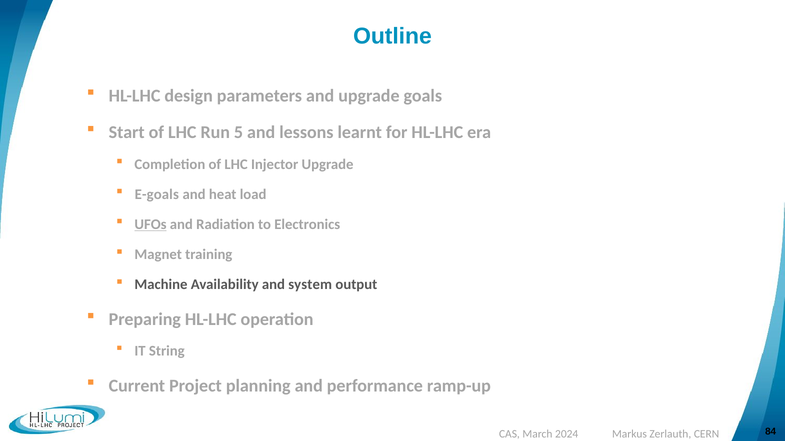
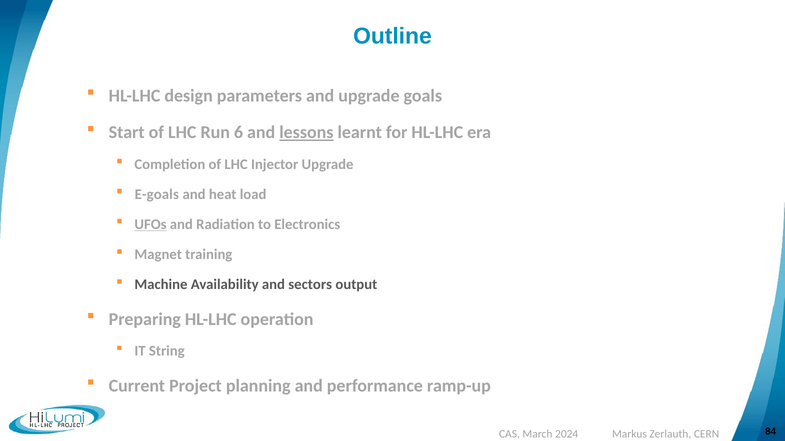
5: 5 -> 6
lessons underline: none -> present
system: system -> sectors
